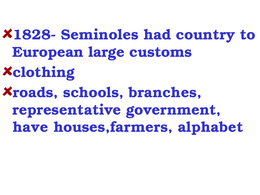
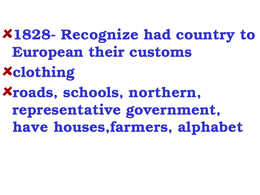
Seminoles: Seminoles -> Recognize
large: large -> their
branches: branches -> northern
